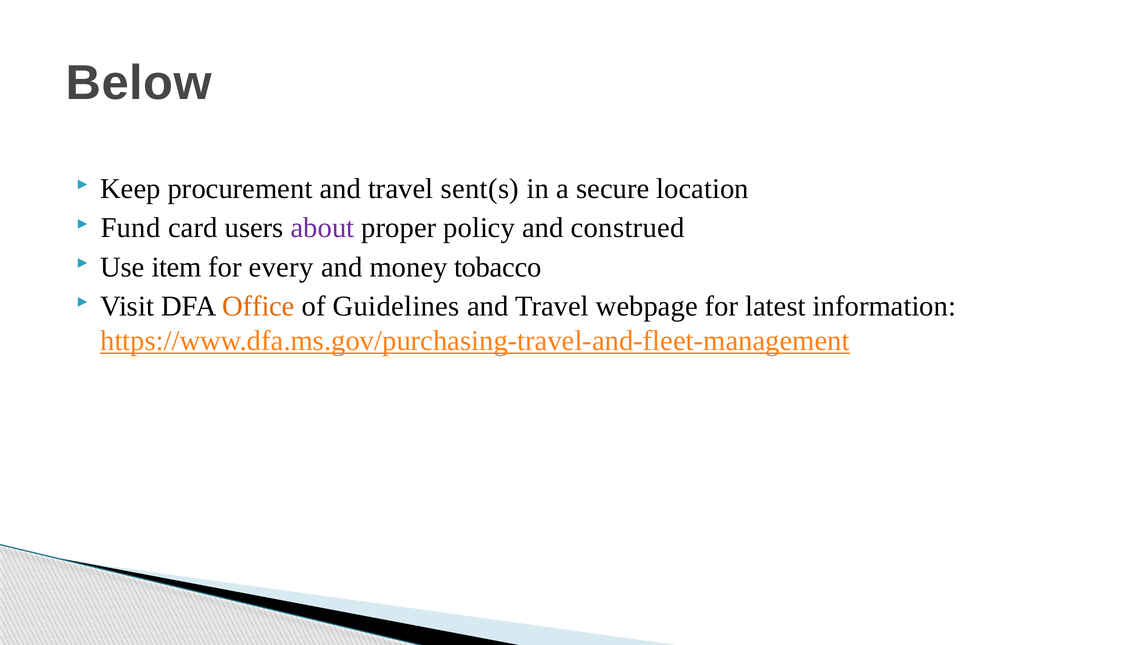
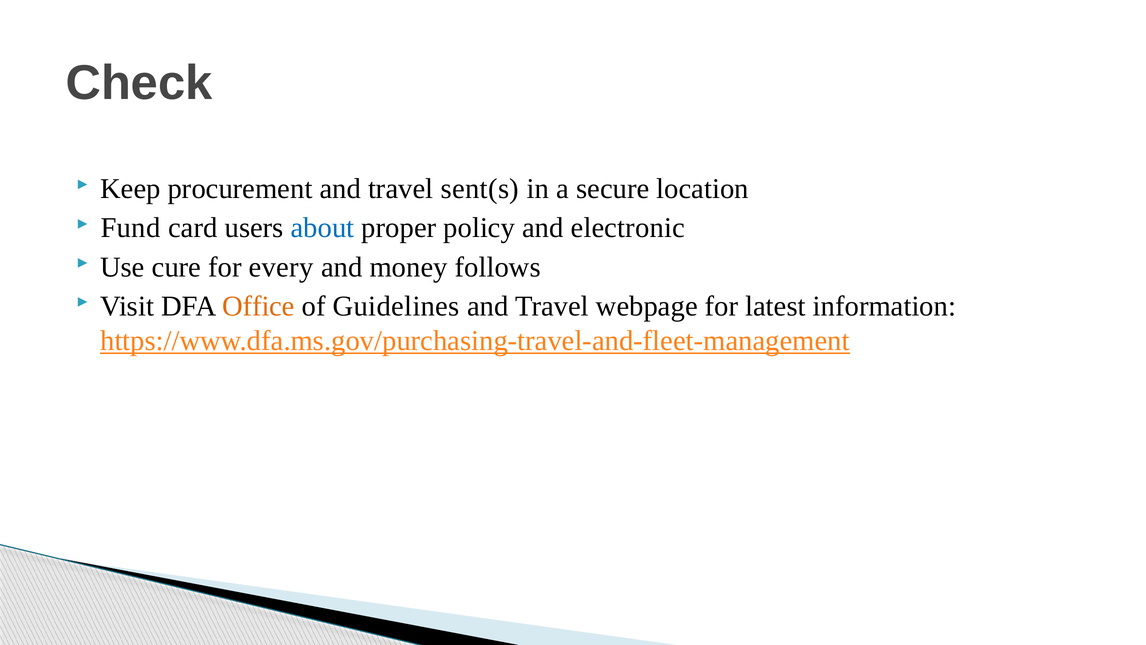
Below: Below -> Check
about colour: purple -> blue
construed: construed -> electronic
item: item -> cure
tobacco: tobacco -> follows
